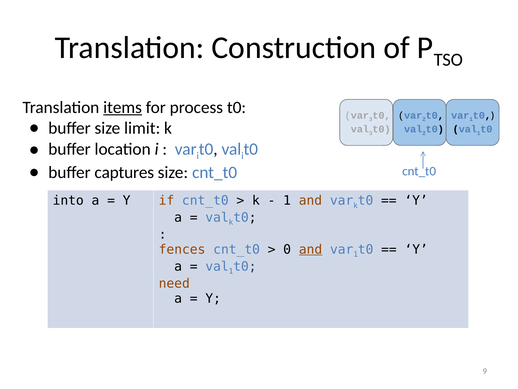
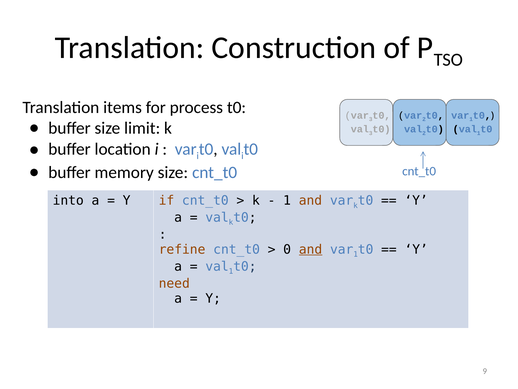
items underline: present -> none
captures: captures -> memory
fences: fences -> refine
